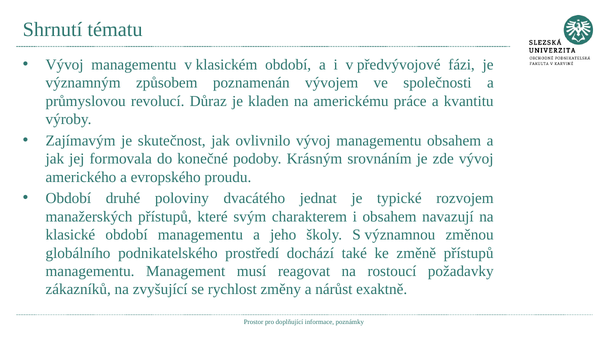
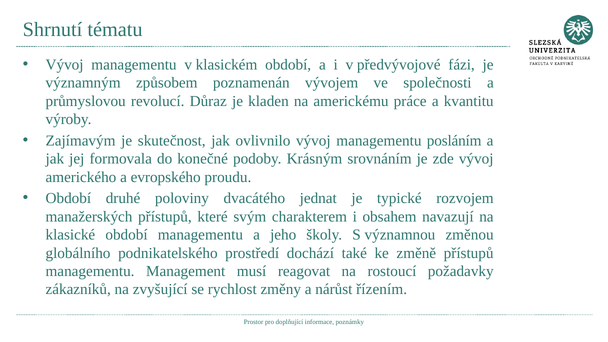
managementu obsahem: obsahem -> posláním
exaktně: exaktně -> řízením
